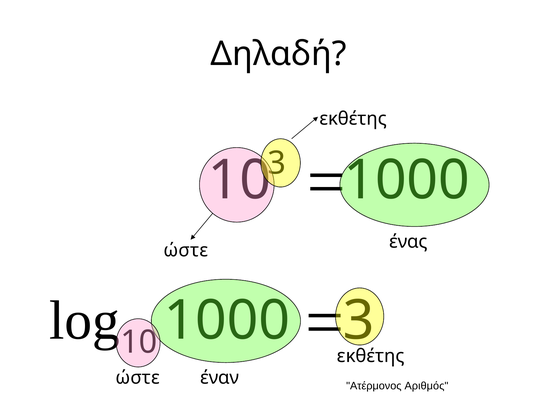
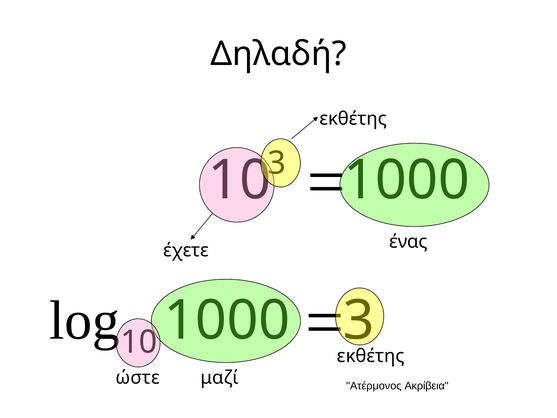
ώστε at (186, 250): ώστε -> έχετε
έναν: έναν -> μαζί
Αριθμός: Αριθμός -> Ακρίβεια
